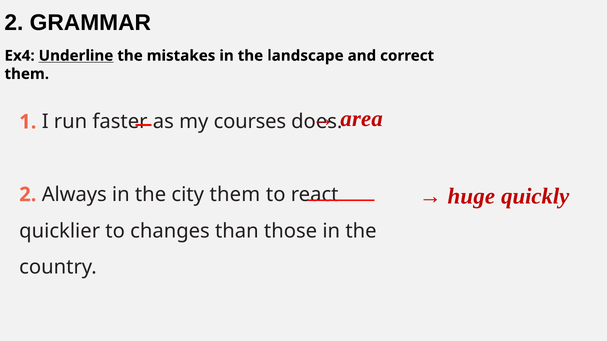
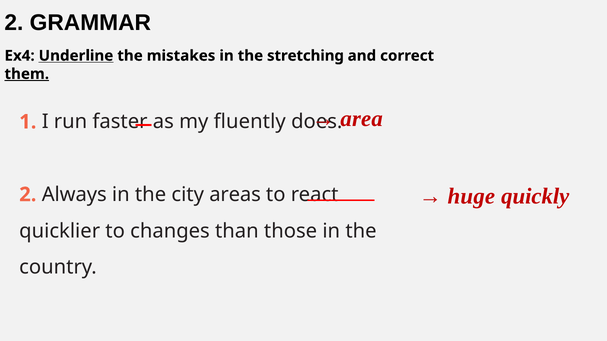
landscape: landscape -> stretching
them at (27, 74) underline: none -> present
courses: courses -> fluently
city them: them -> areas
